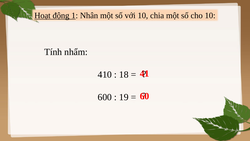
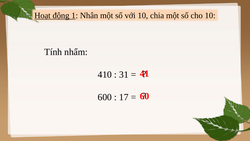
18: 18 -> 31
19: 19 -> 17
